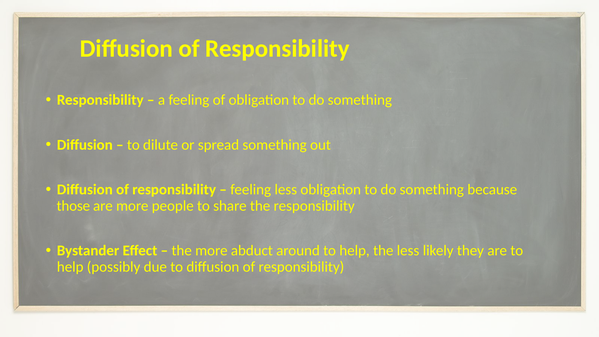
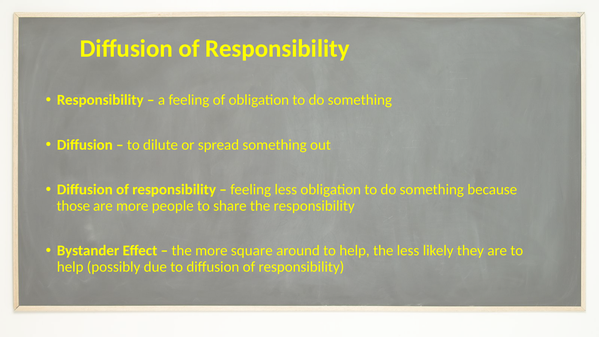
abduct: abduct -> square
